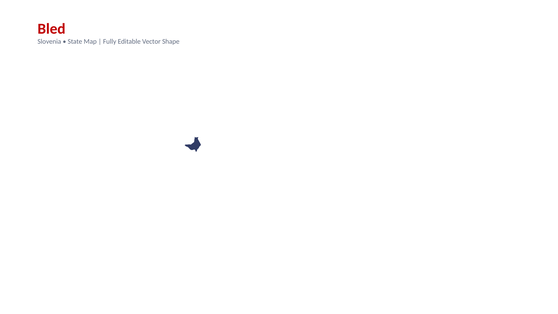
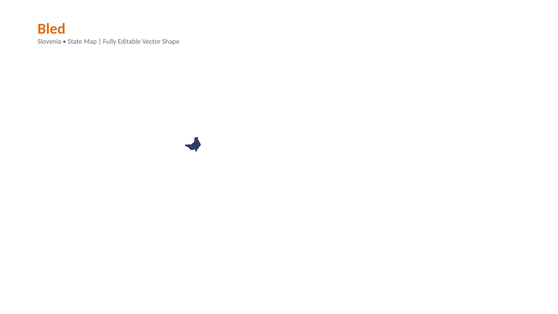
Bled colour: red -> orange
